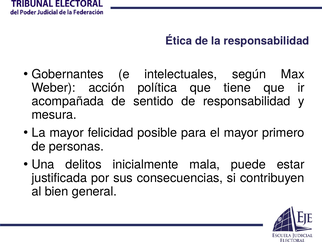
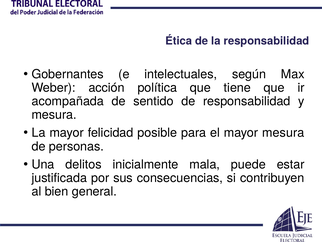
mayor primero: primero -> mesura
